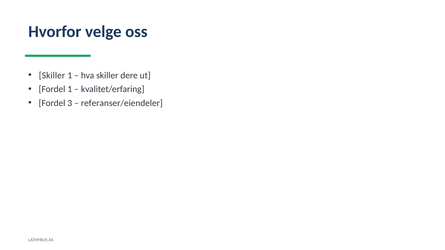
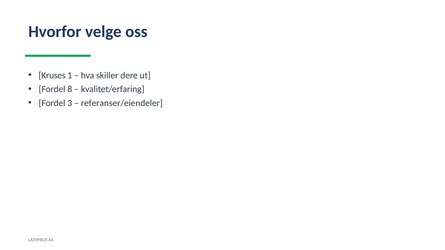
Skiller at (52, 75): Skiller -> Kruses
Fordel 1: 1 -> 8
